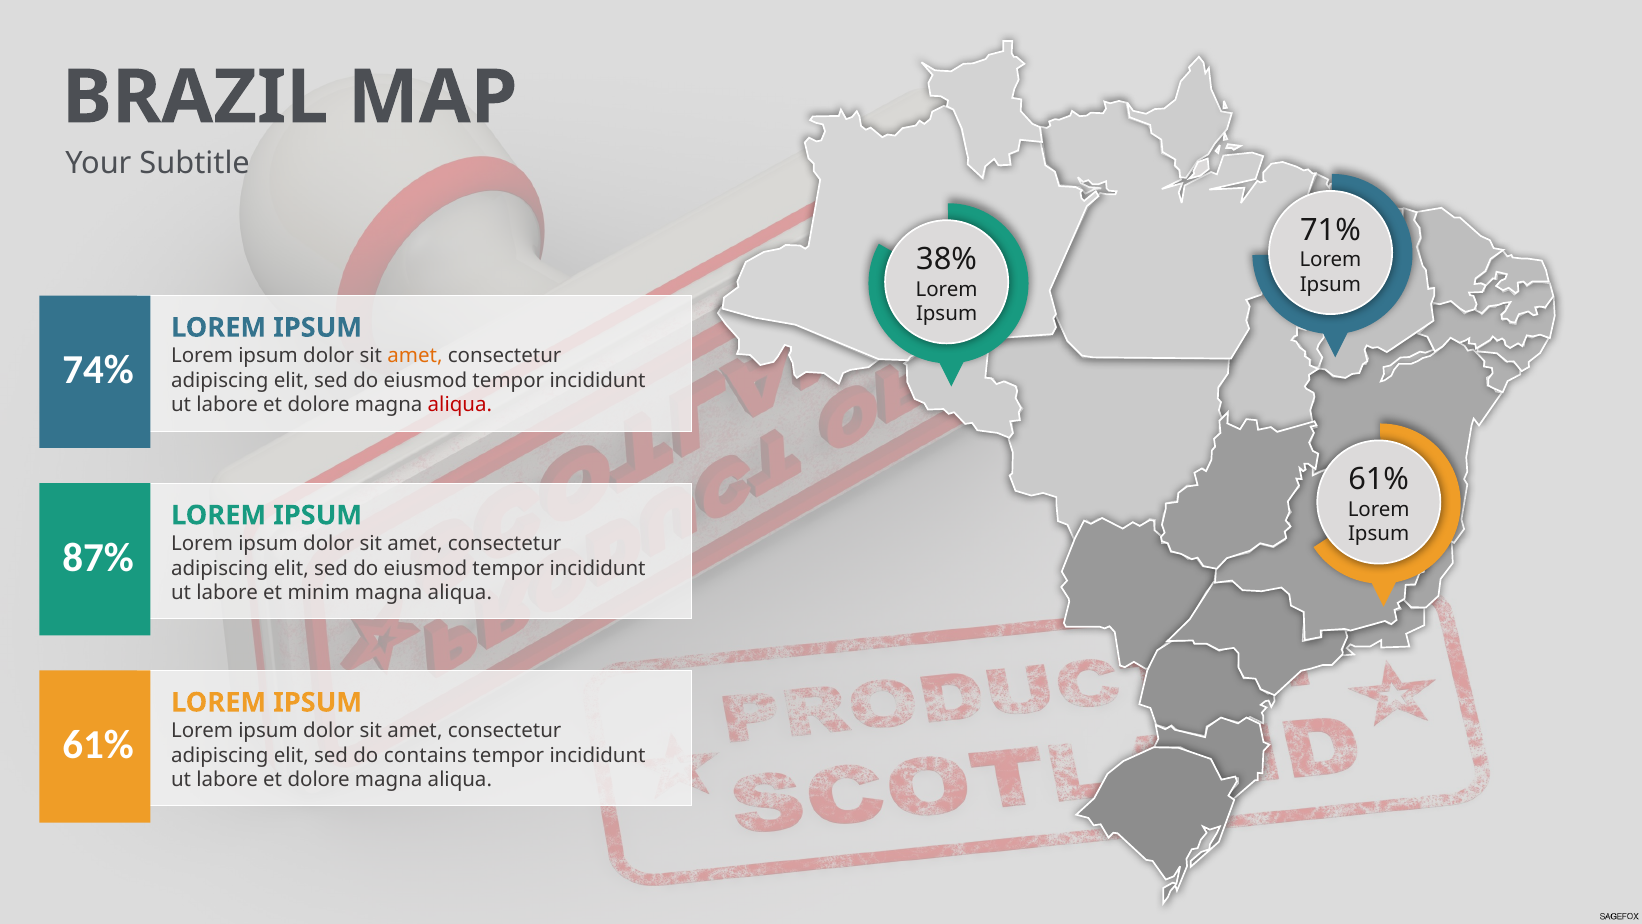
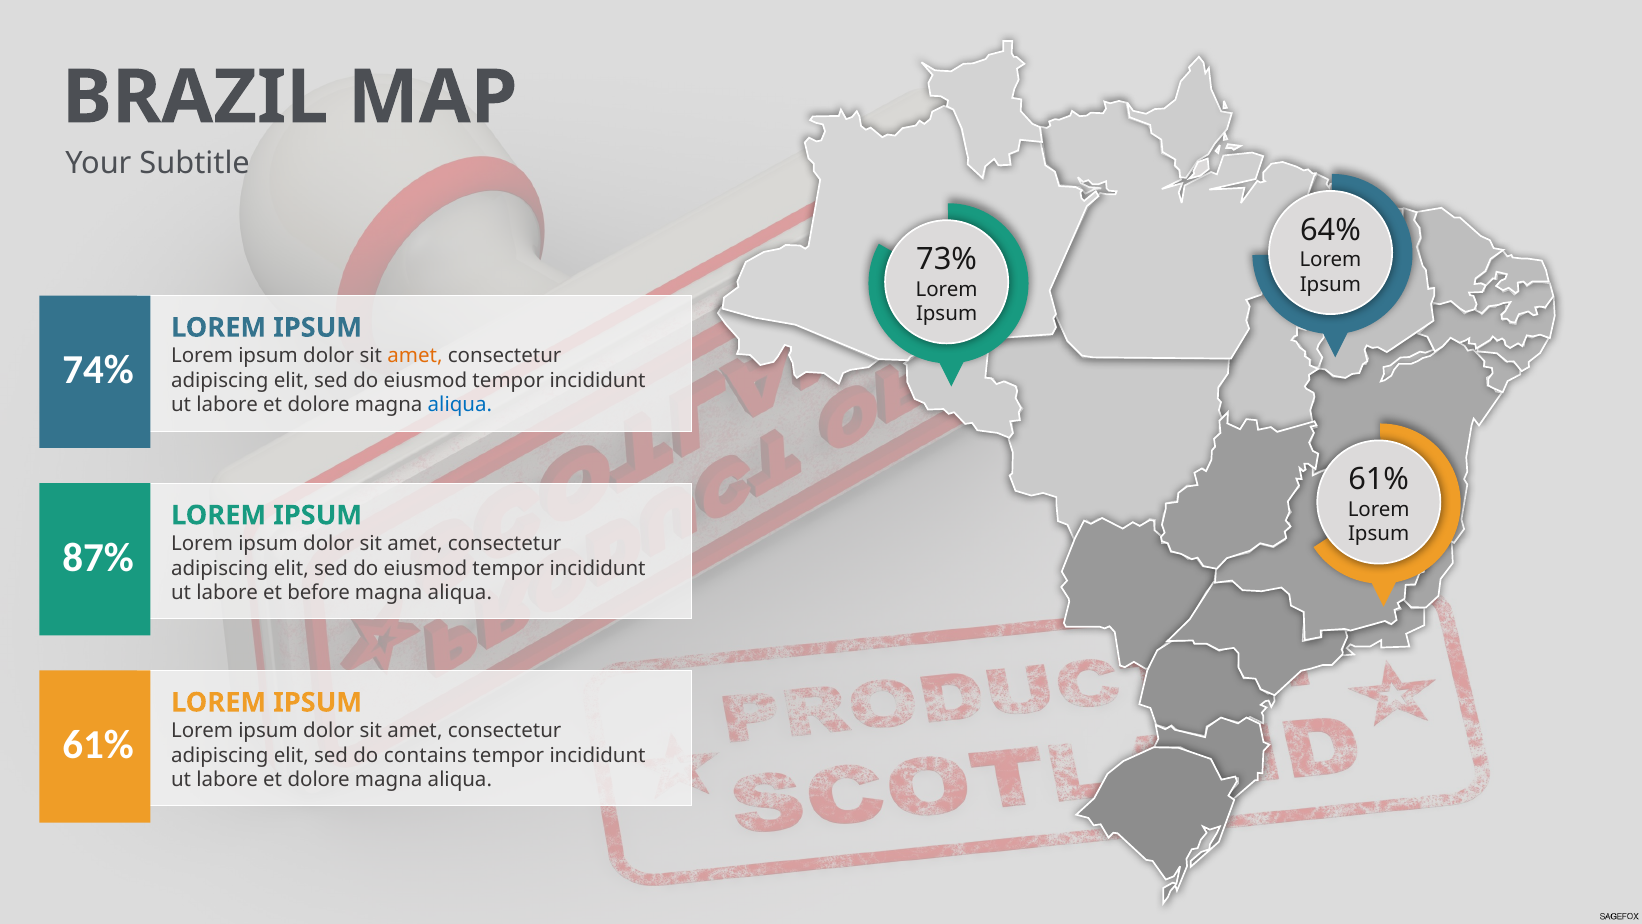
71%: 71% -> 64%
38%: 38% -> 73%
aliqua at (460, 405) colour: red -> blue
minim: minim -> before
